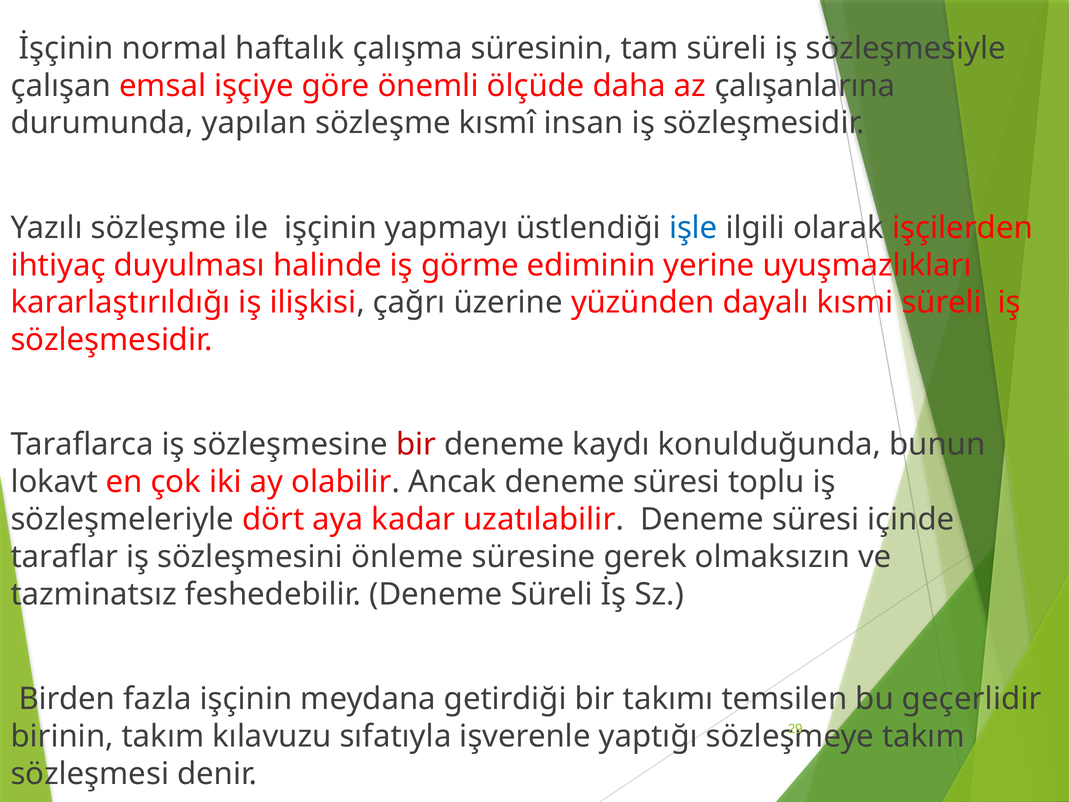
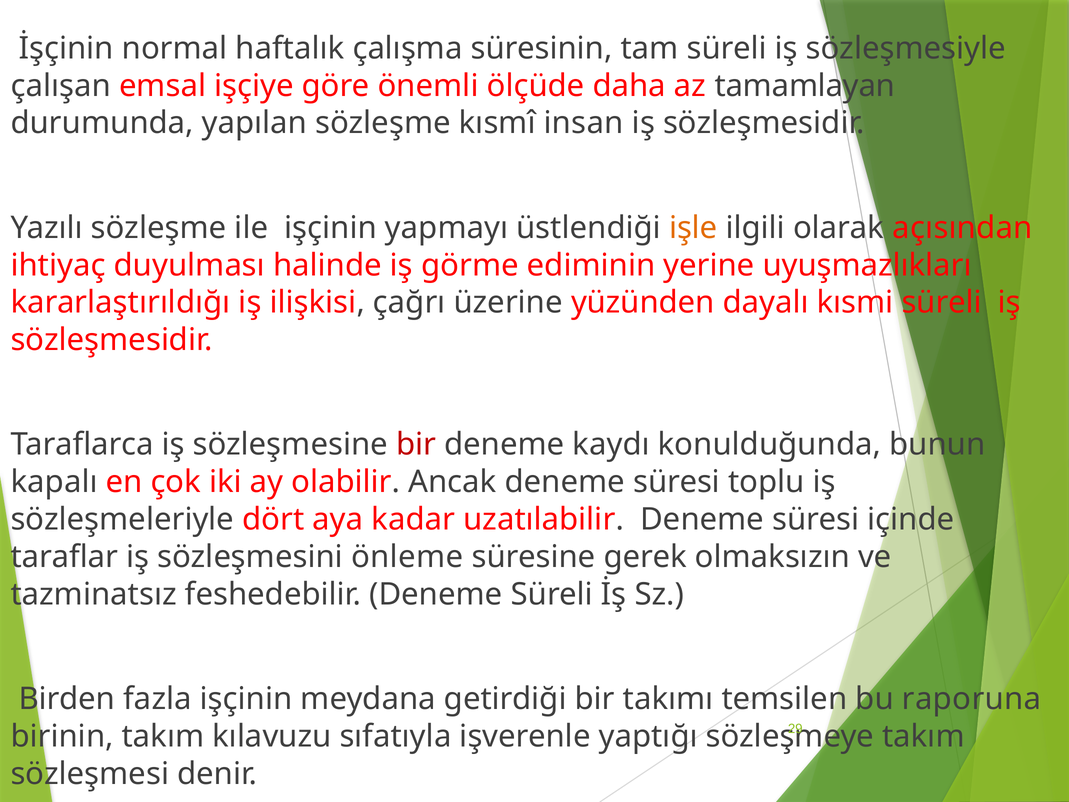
çalışanlarına: çalışanlarına -> tamamlayan
işle colour: blue -> orange
işçilerden: işçilerden -> açısından
lokavt: lokavt -> kapalı
geçerlidir: geçerlidir -> raporuna
